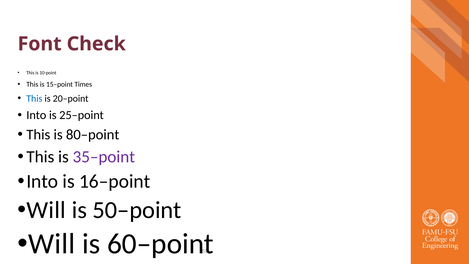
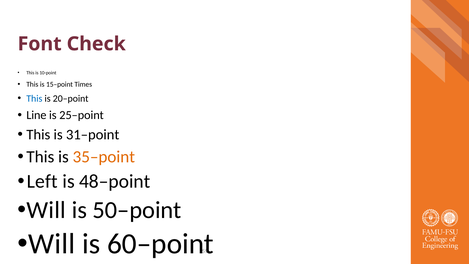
Into at (36, 115): Into -> Line
80–point: 80–point -> 31–point
35–point colour: purple -> orange
Into at (42, 181): Into -> Left
16–point: 16–point -> 48–point
